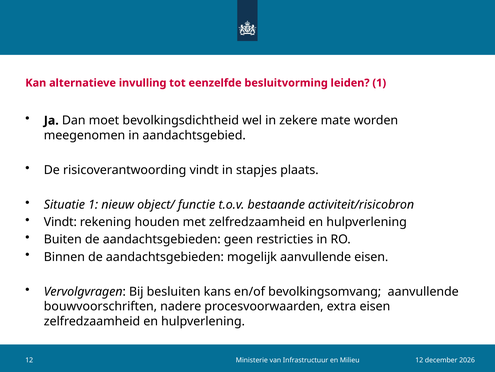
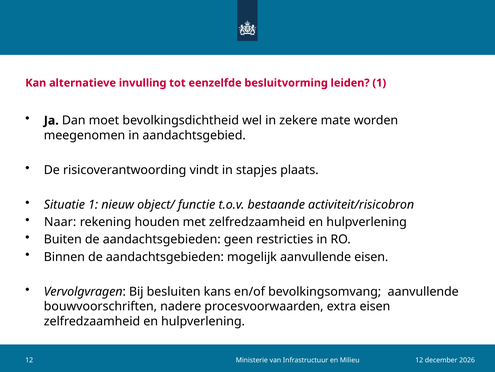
Vindt at (60, 222): Vindt -> Naar
